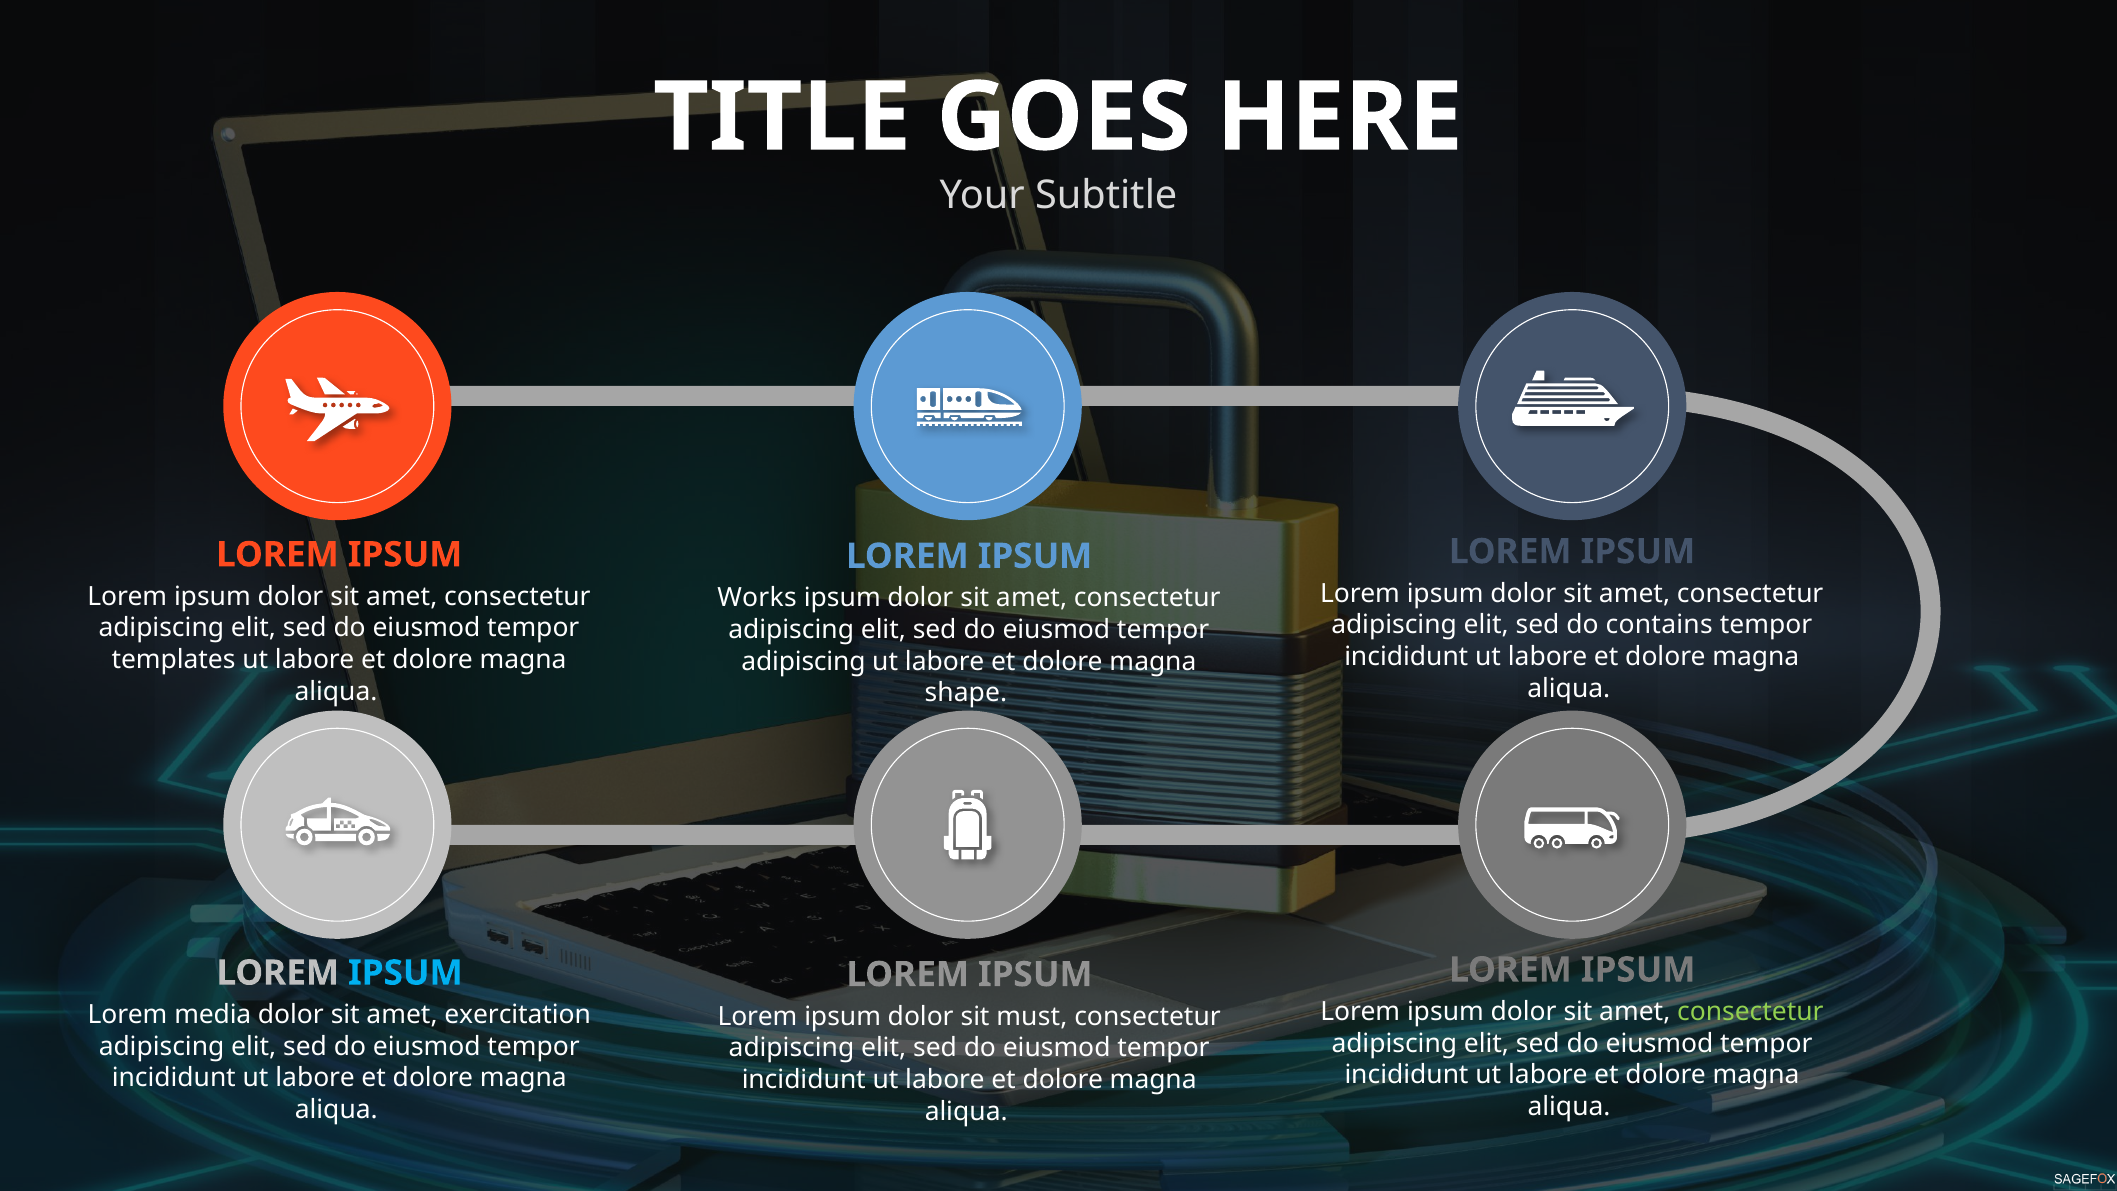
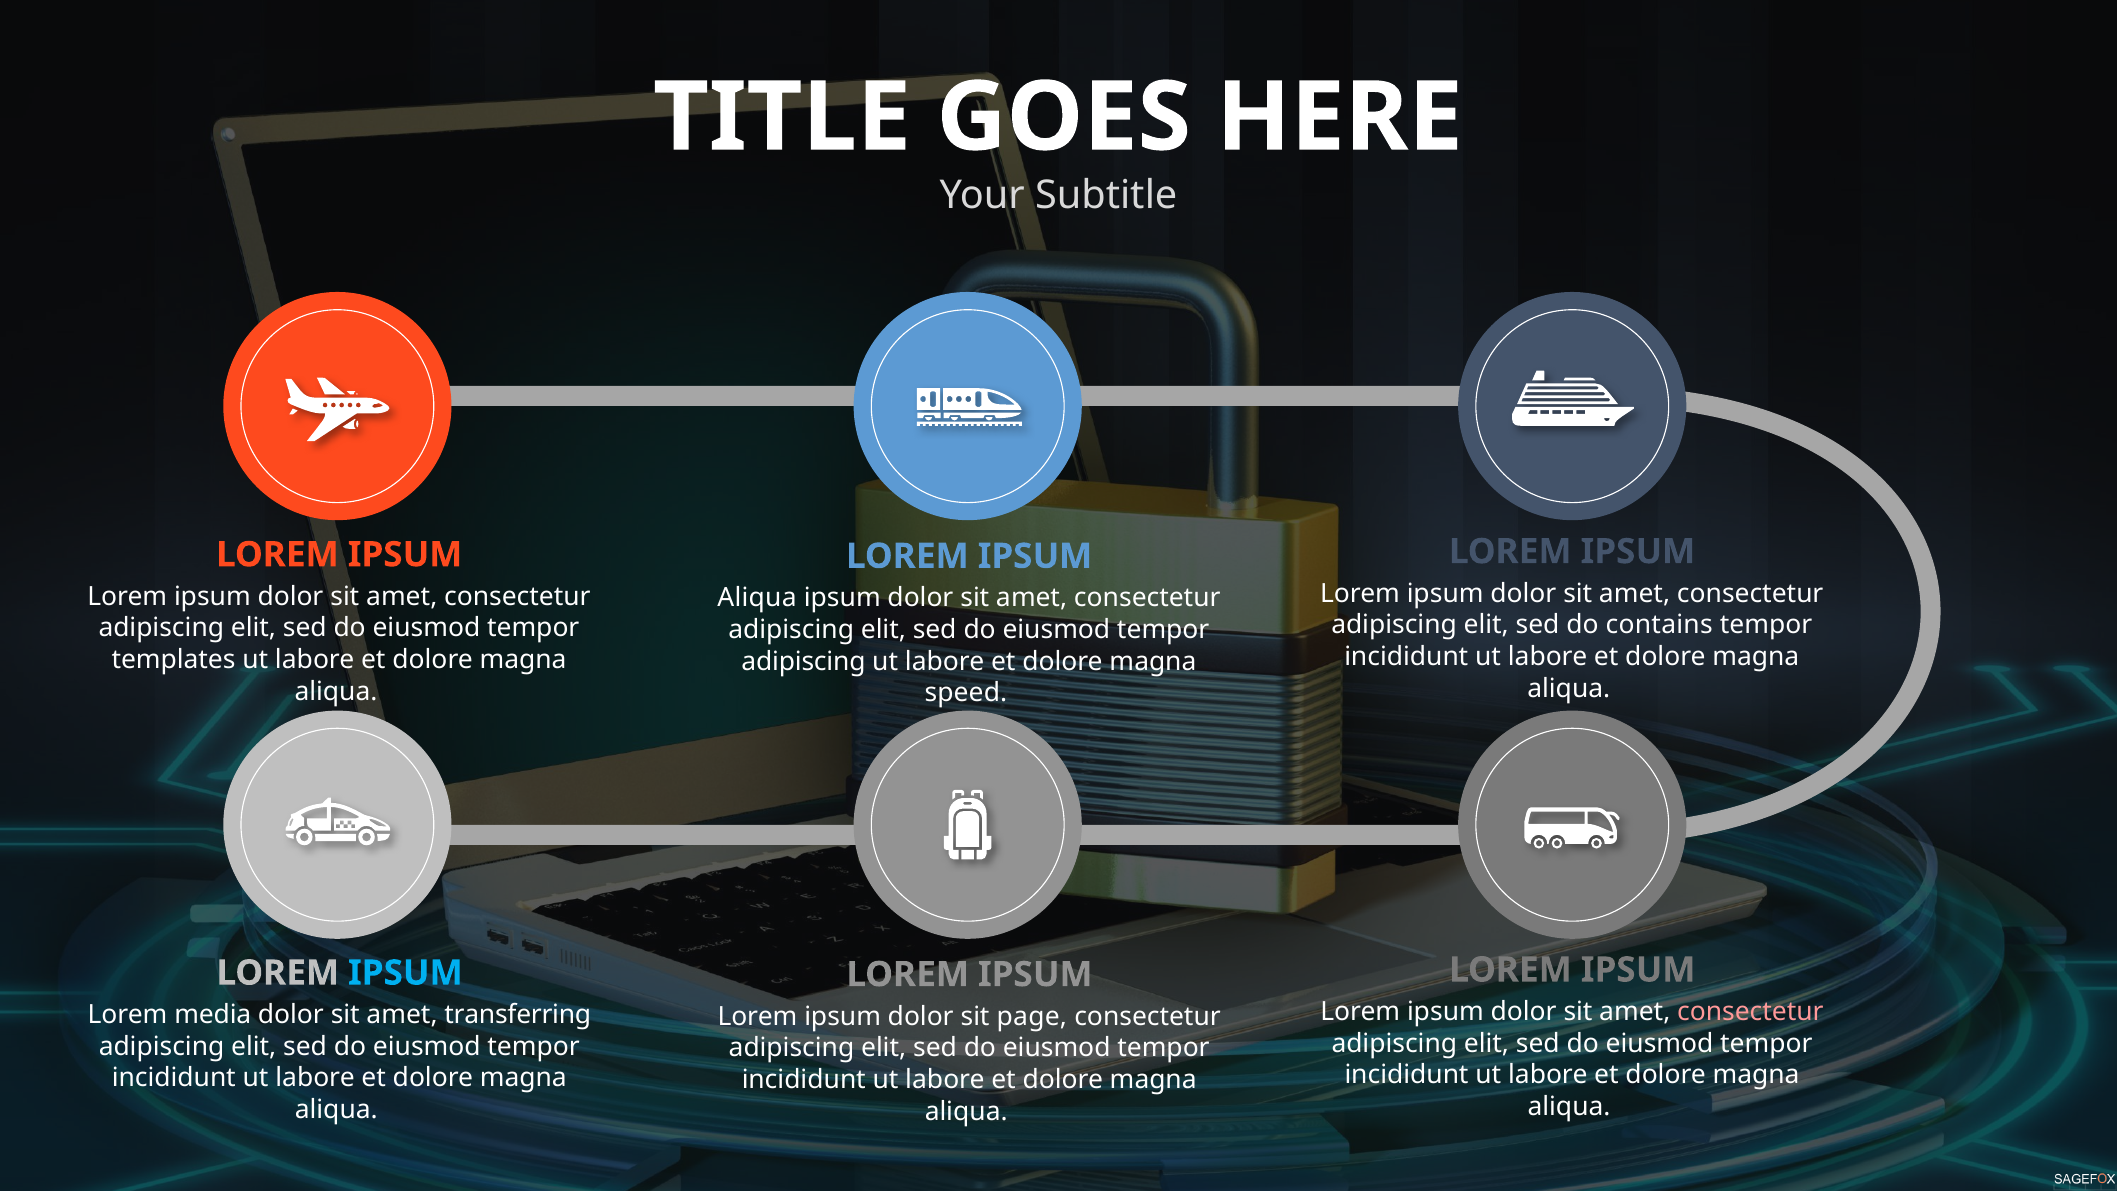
Works at (757, 598): Works -> Aliqua
shape: shape -> speed
consectetur at (1750, 1011) colour: light green -> pink
exercitation: exercitation -> transferring
must: must -> page
